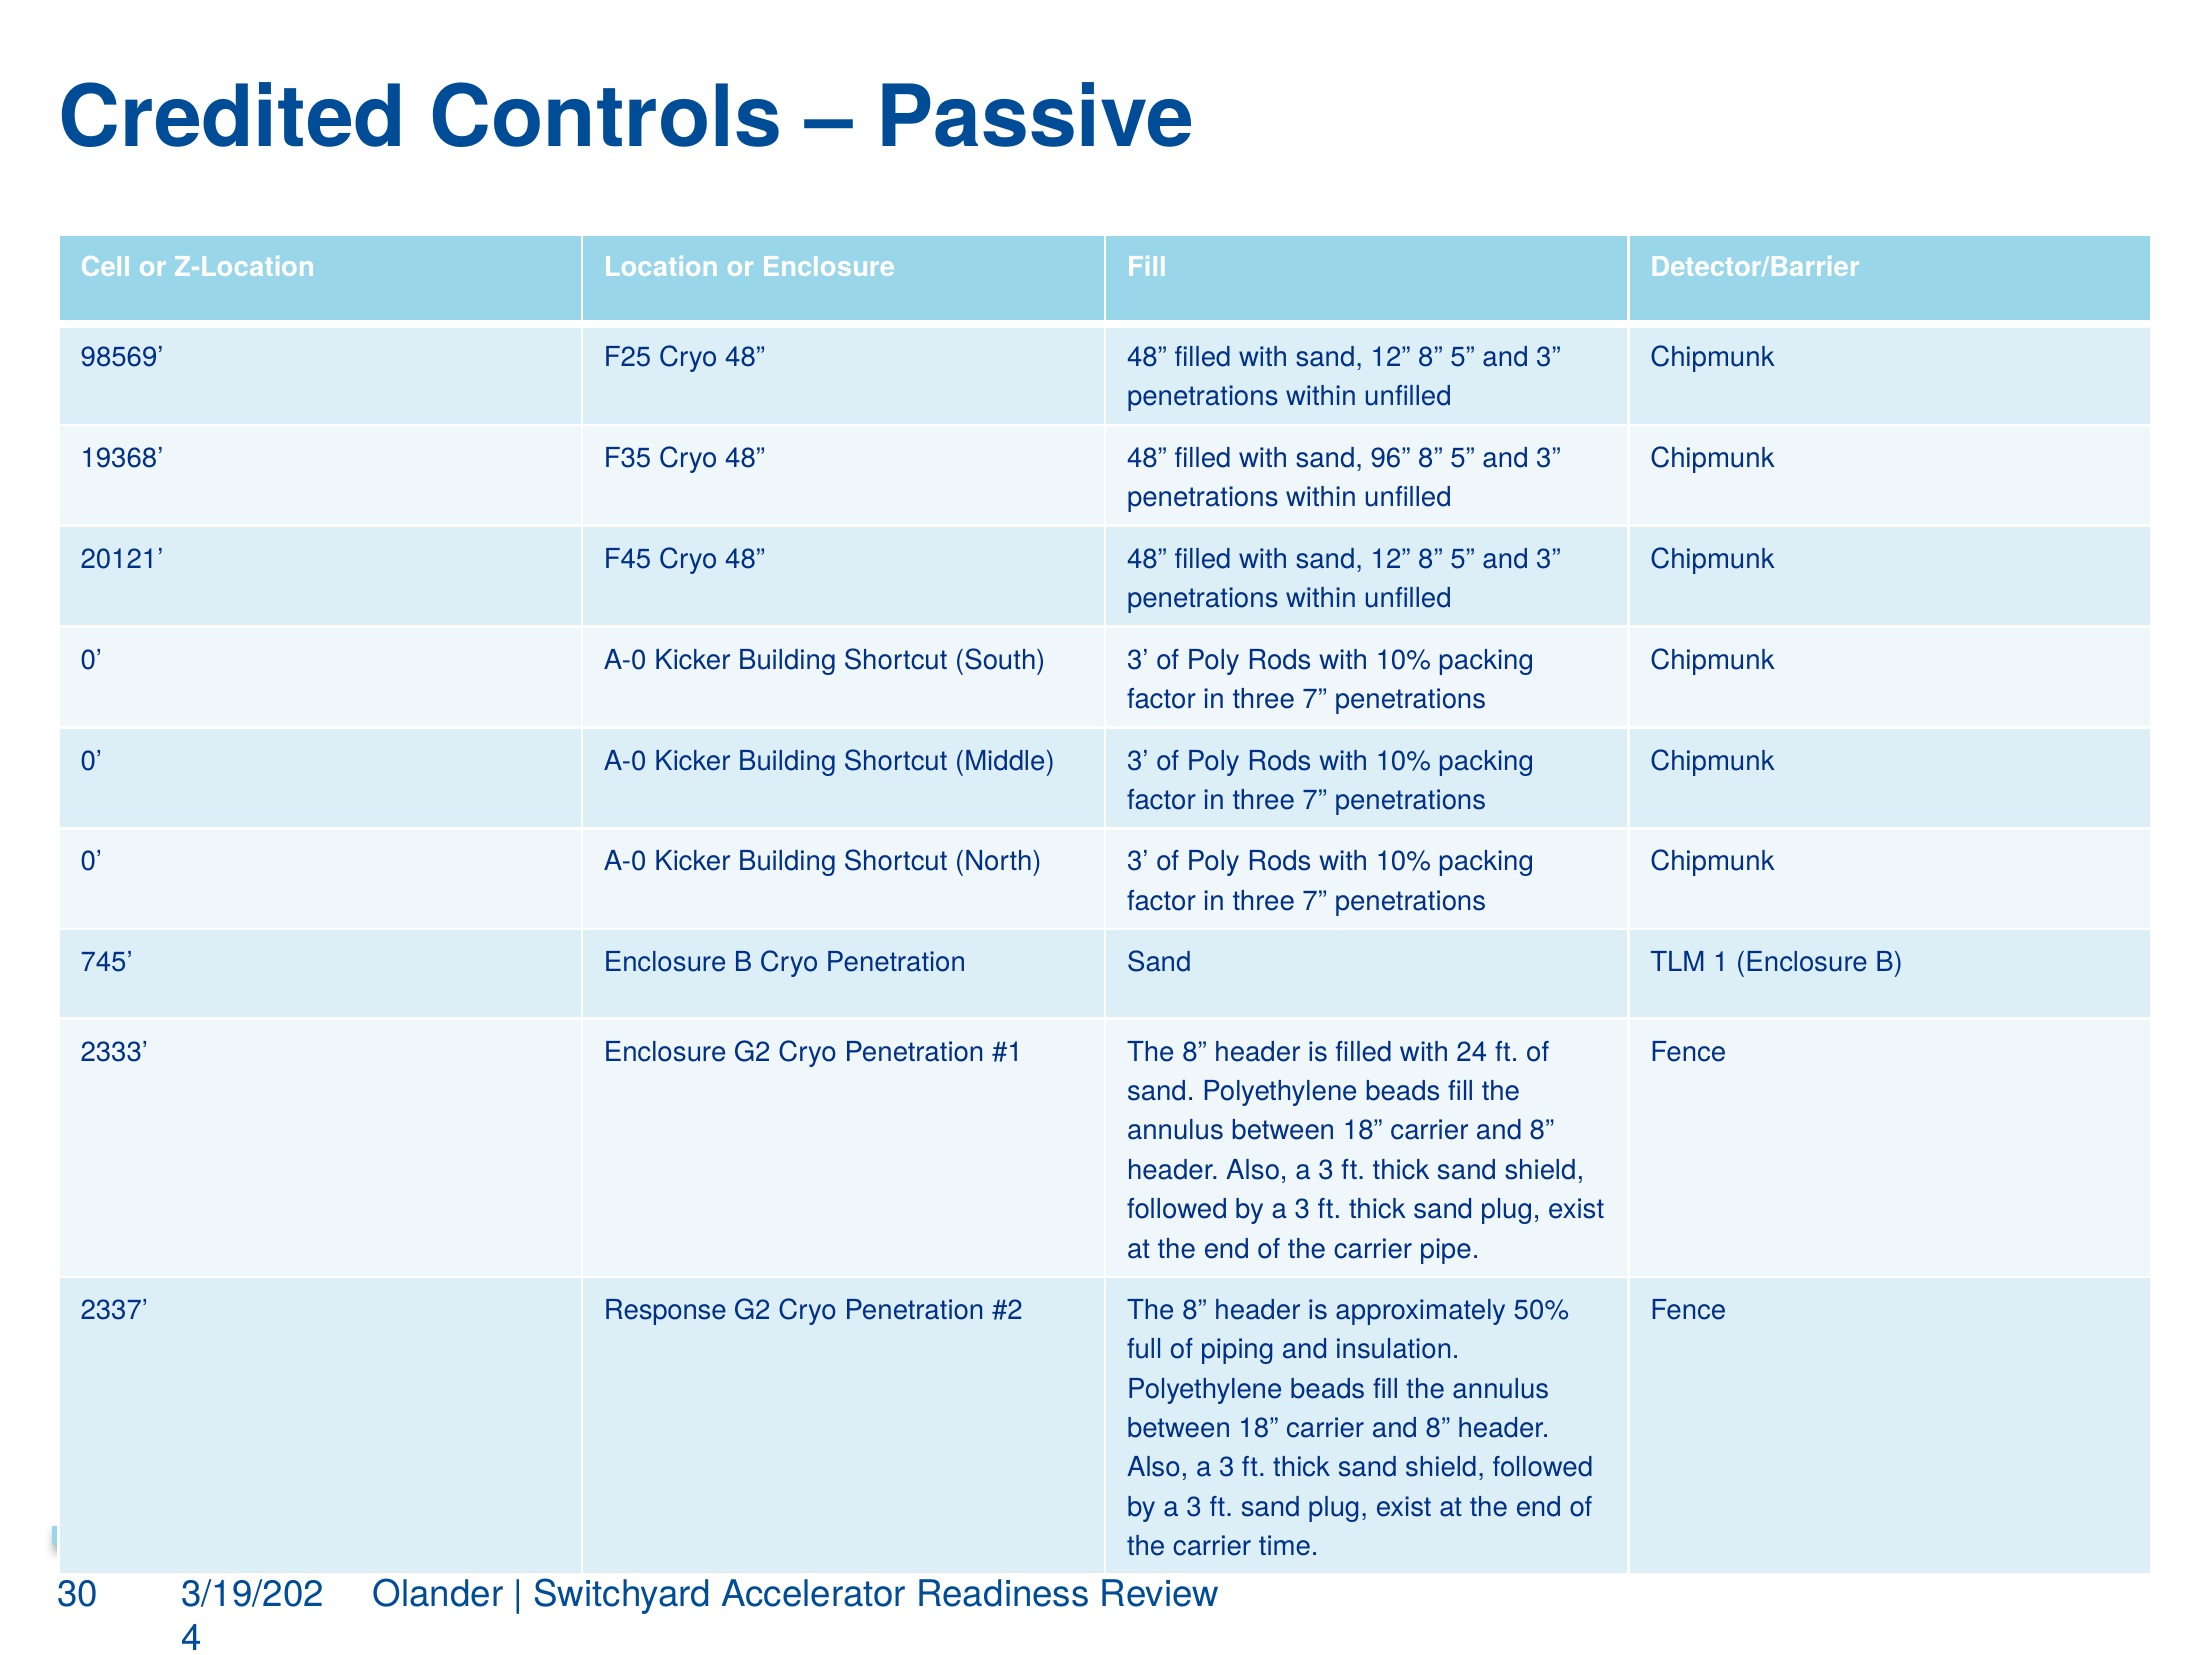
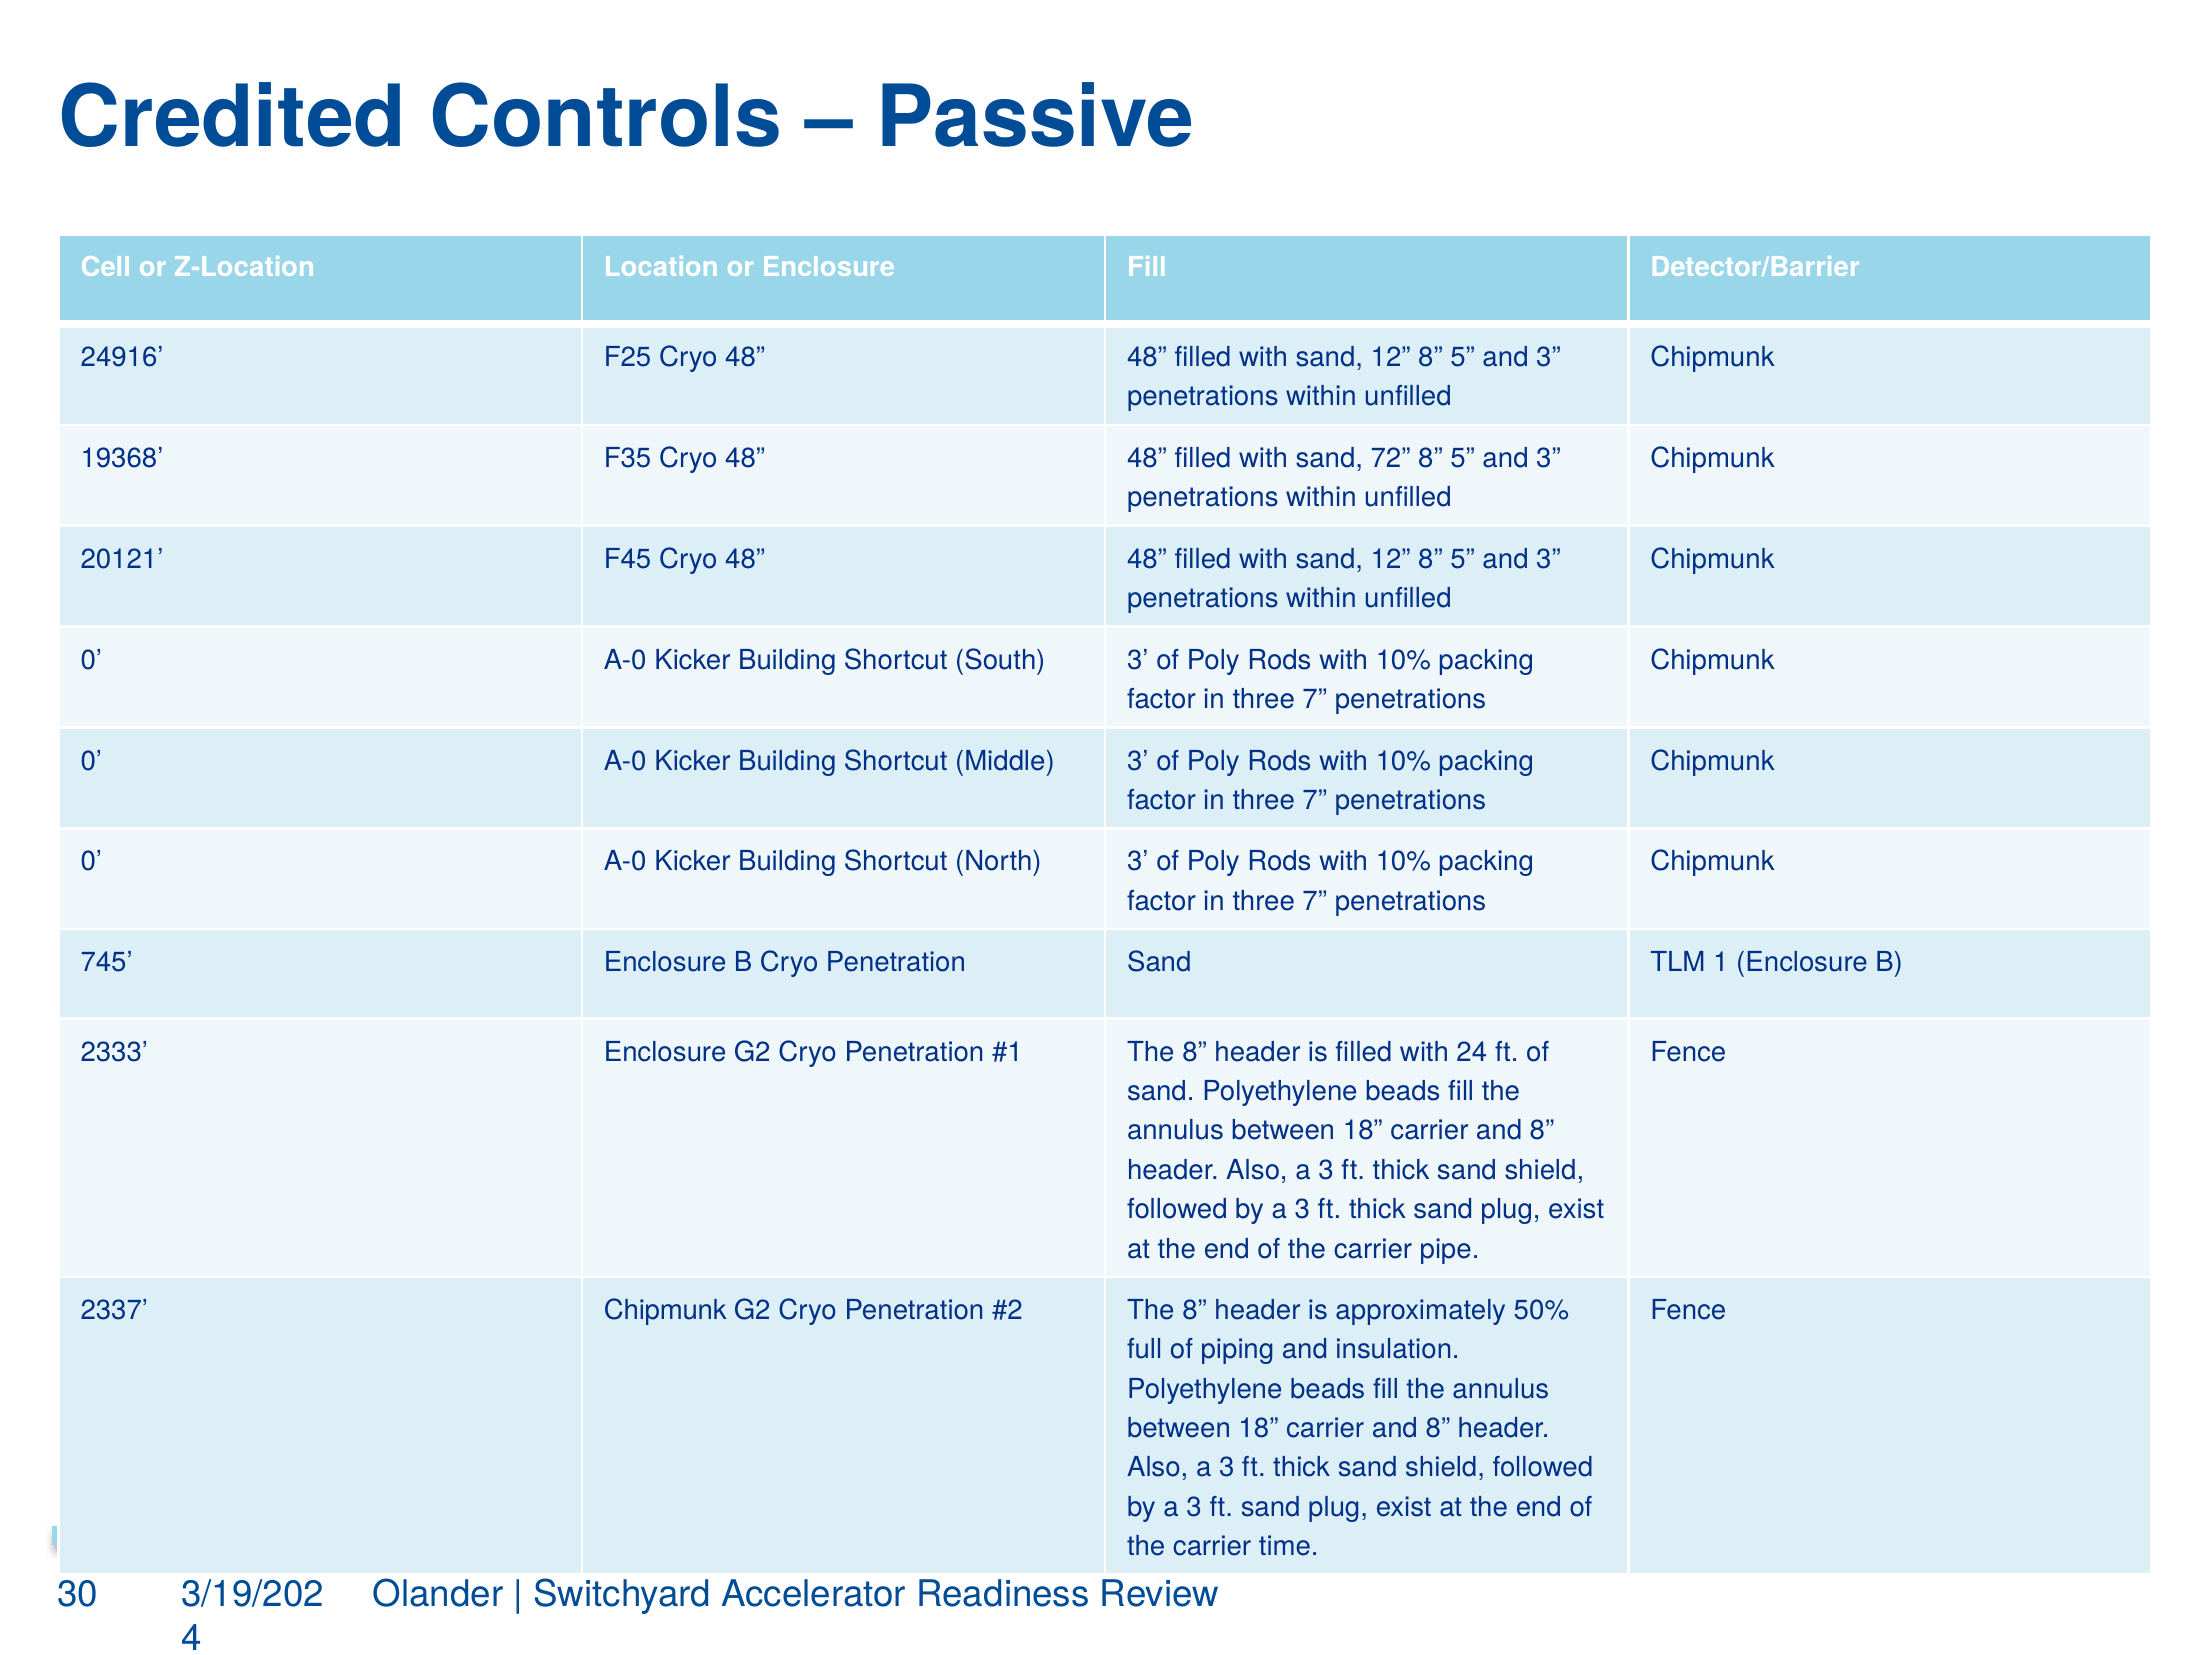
98569: 98569 -> 24916
96: 96 -> 72
2337 Response: Response -> Chipmunk
